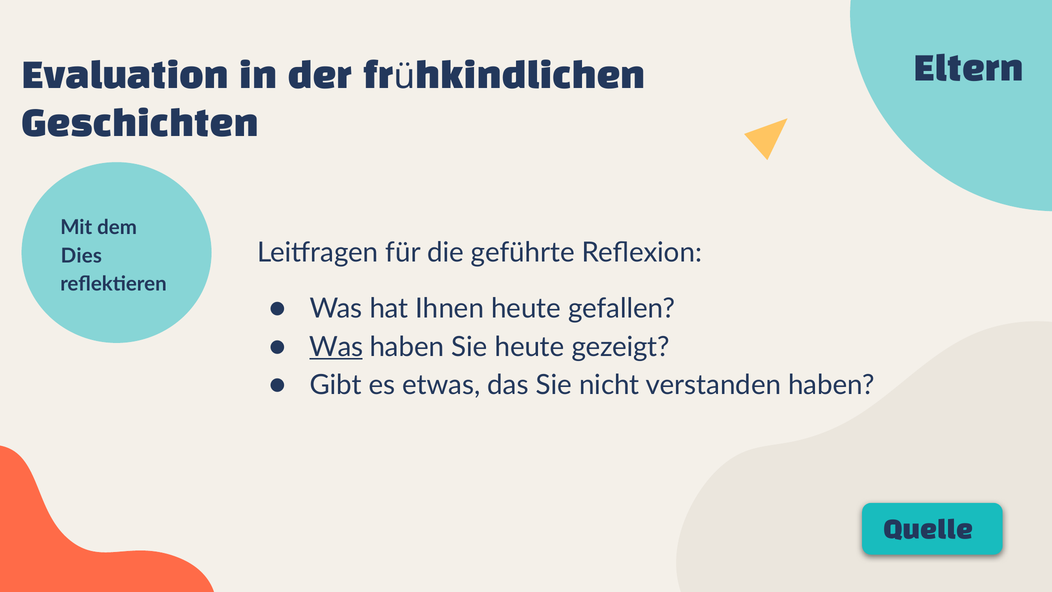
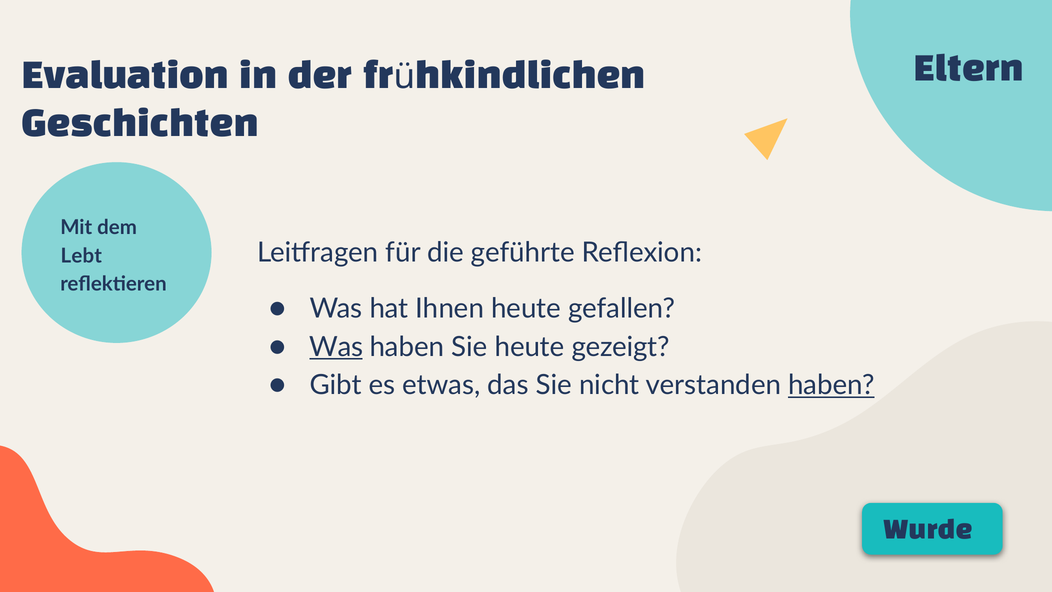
Dies: Dies -> Lebt
haben at (831, 385) underline: none -> present
Quelle: Quelle -> Wurde
